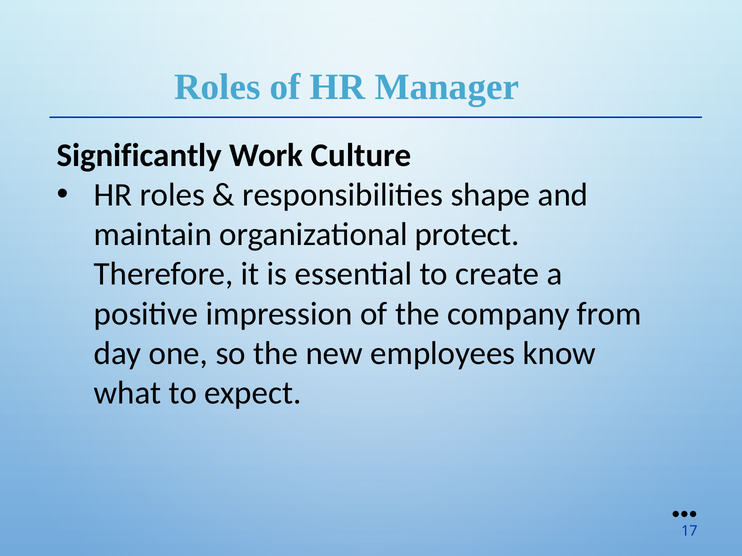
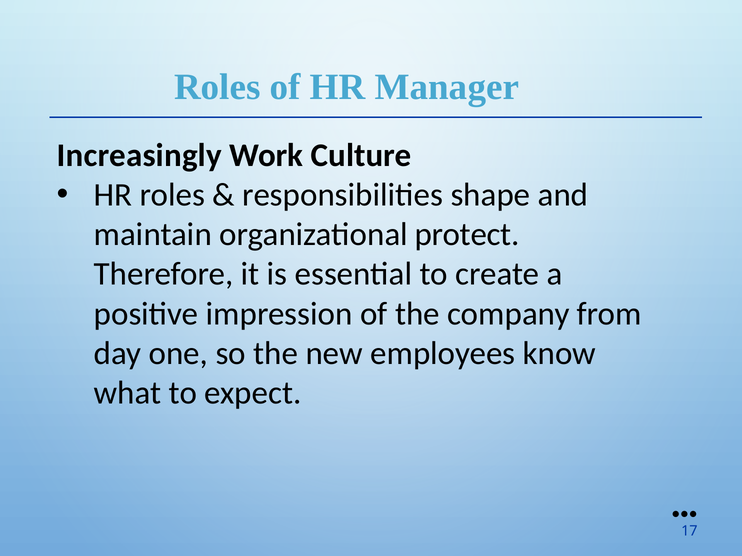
Significantly: Significantly -> Increasingly
